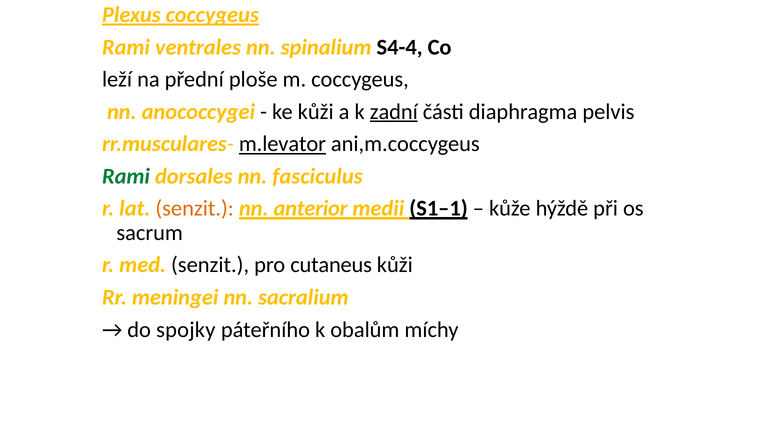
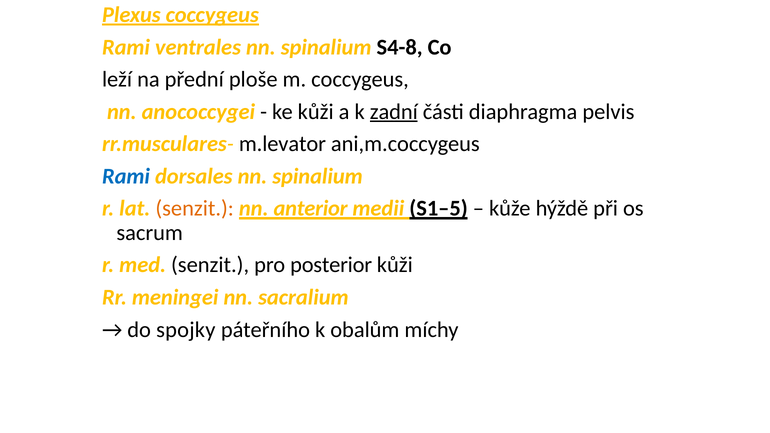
S4-4: S4-4 -> S4-8
m.levator underline: present -> none
Rami at (126, 176) colour: green -> blue
dorsales nn fasciculus: fasciculus -> spinalium
S1–1: S1–1 -> S1–5
cutaneus: cutaneus -> posterior
